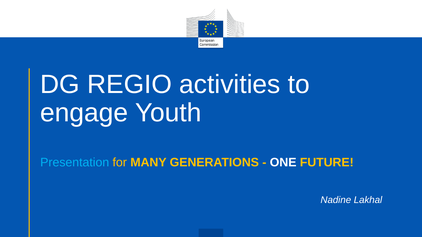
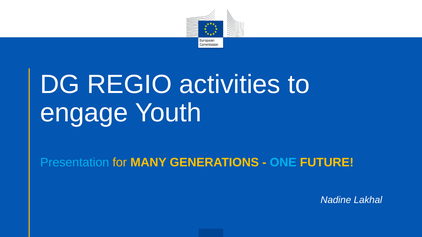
ONE colour: white -> light blue
